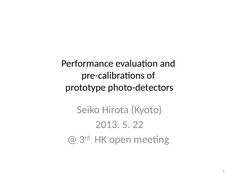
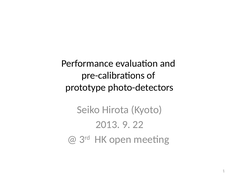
5: 5 -> 9
